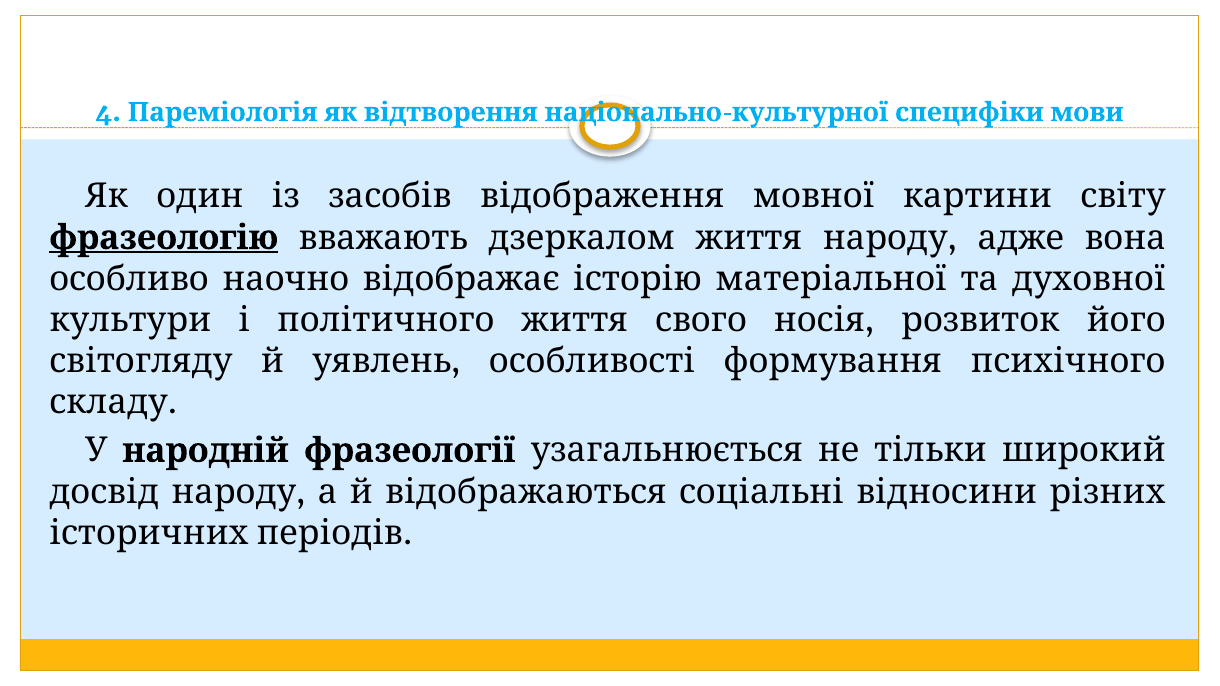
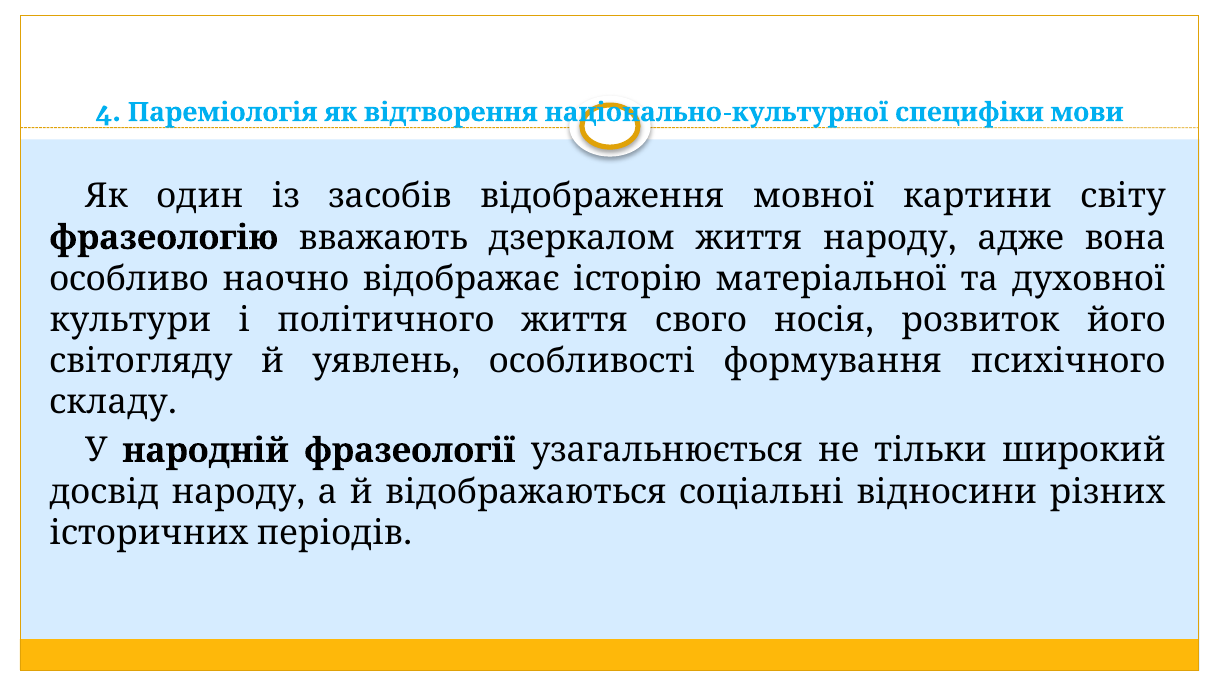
фразеологію underline: present -> none
